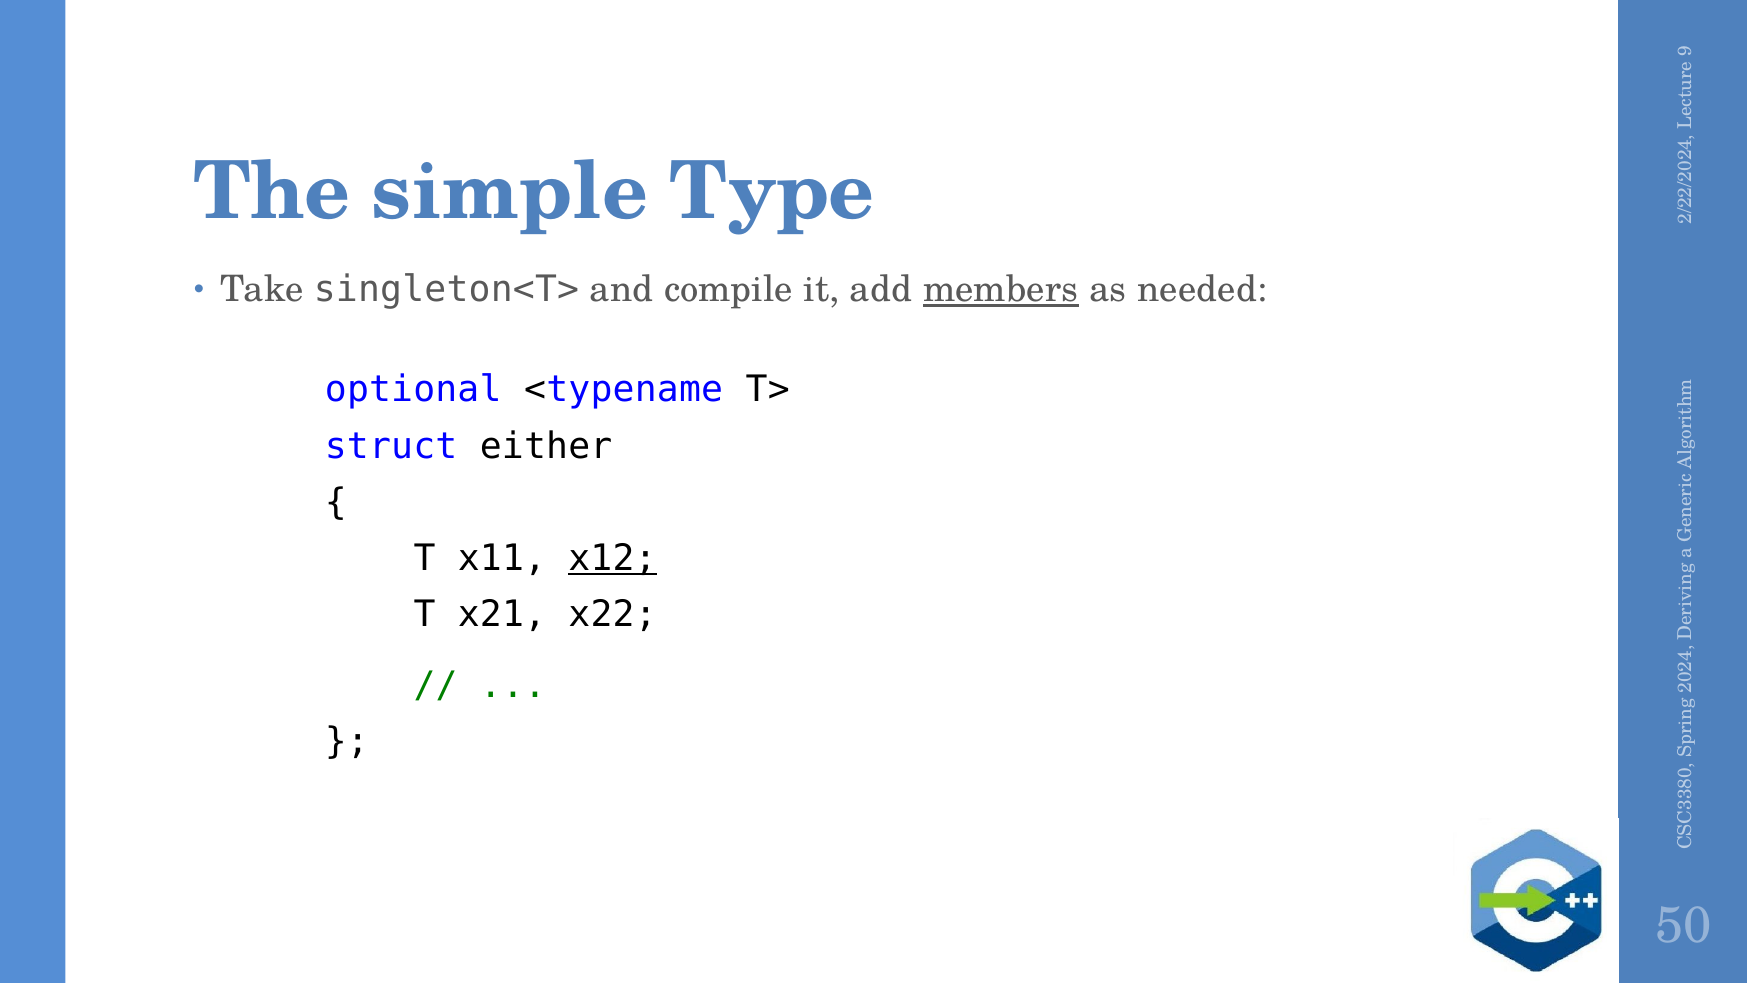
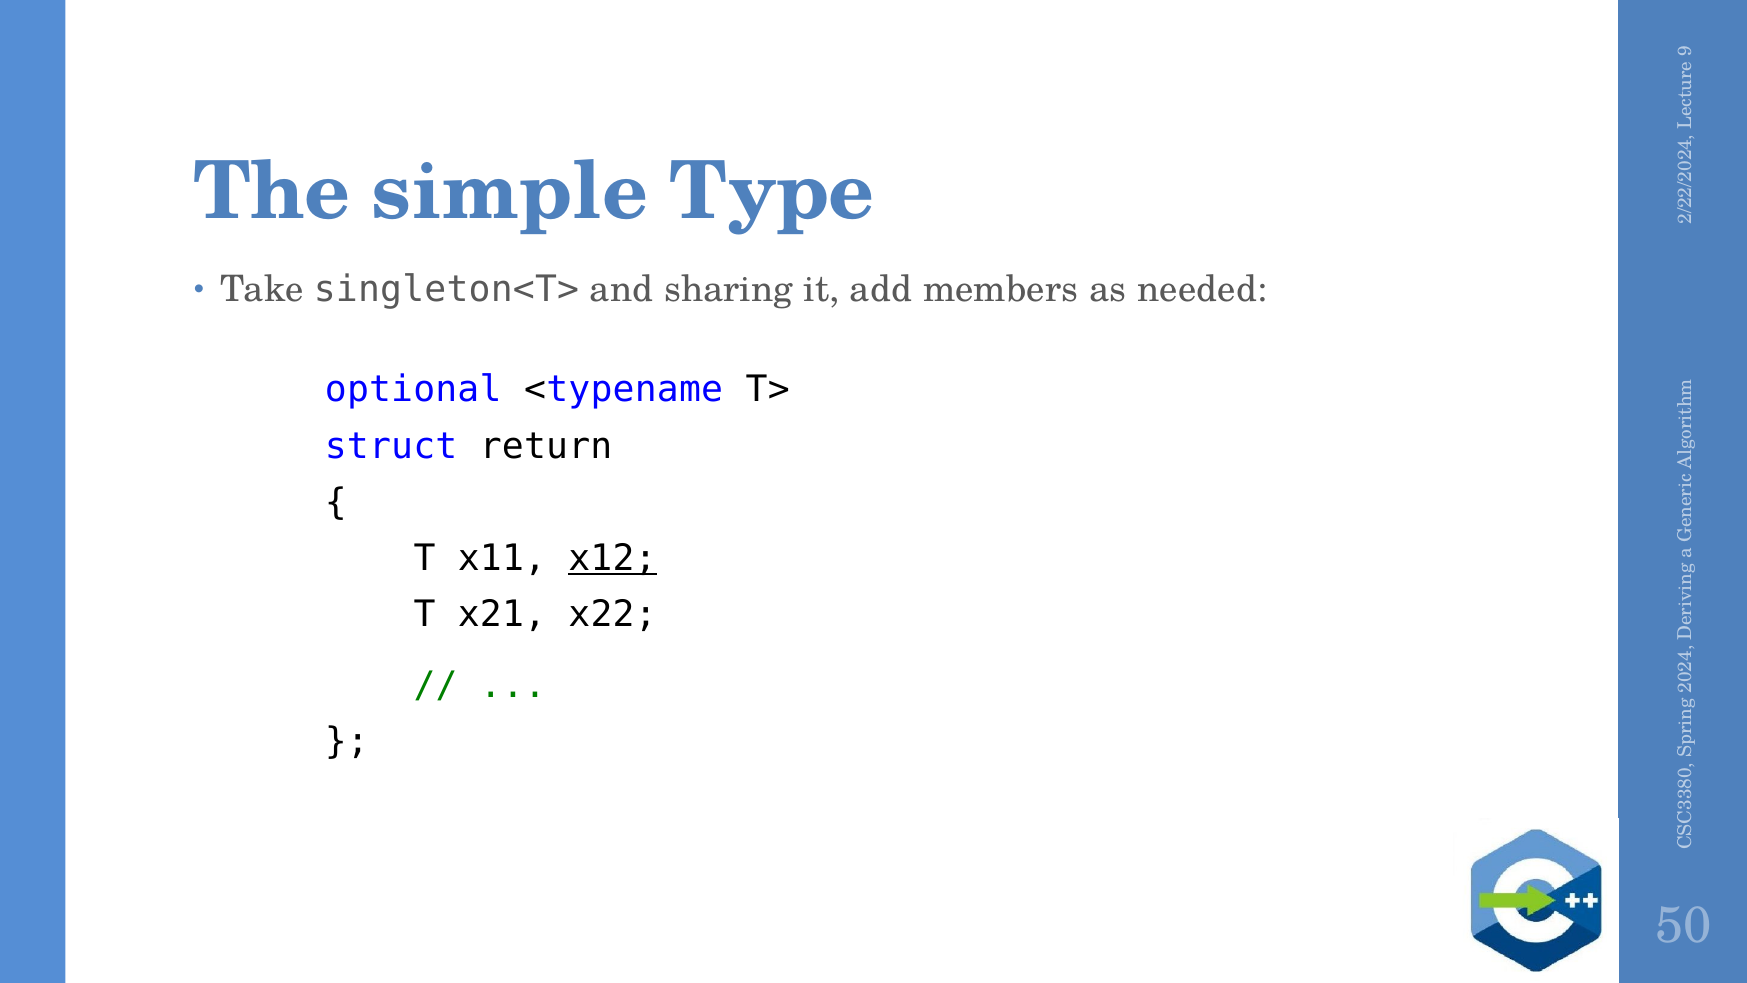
compile: compile -> sharing
members underline: present -> none
either: either -> return
